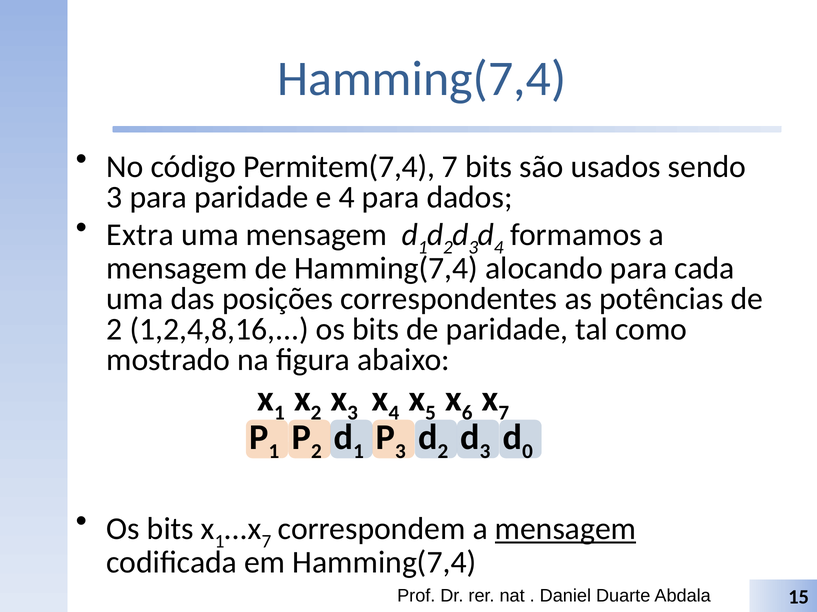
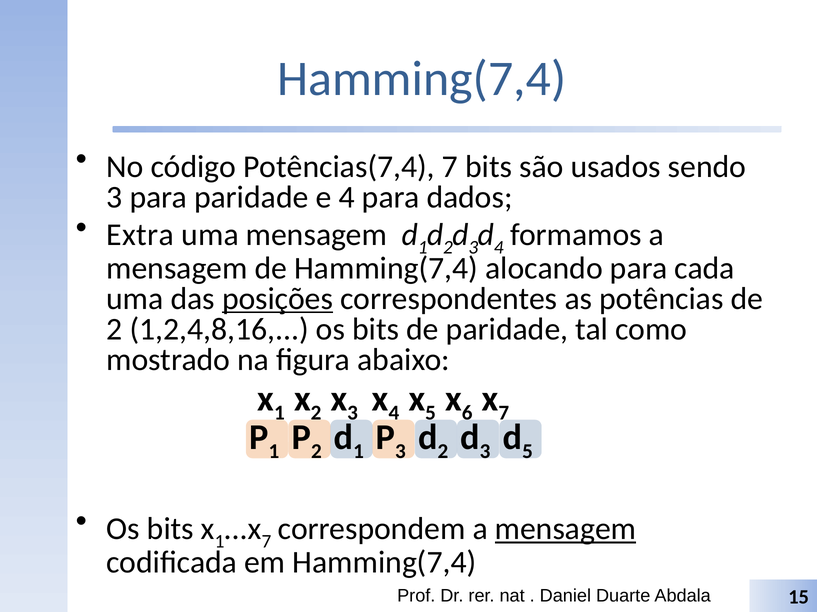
Permitem(7,4: Permitem(7,4 -> Potências(7,4
posições underline: none -> present
0 at (527, 452): 0 -> 5
